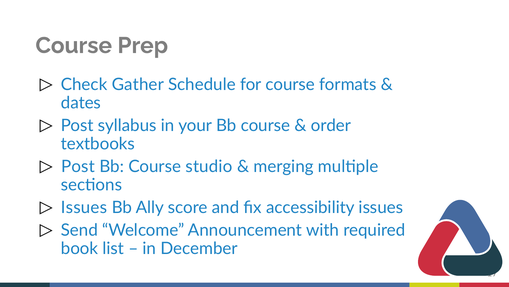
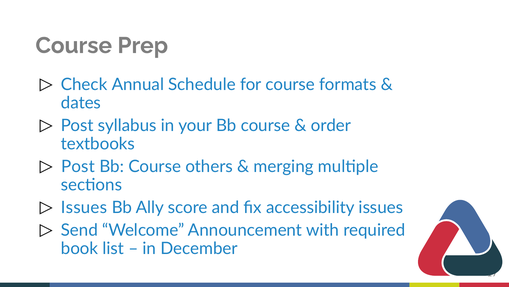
Gather: Gather -> Annual
studio: studio -> others
